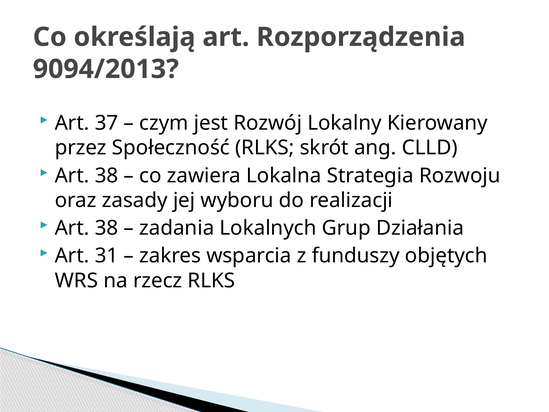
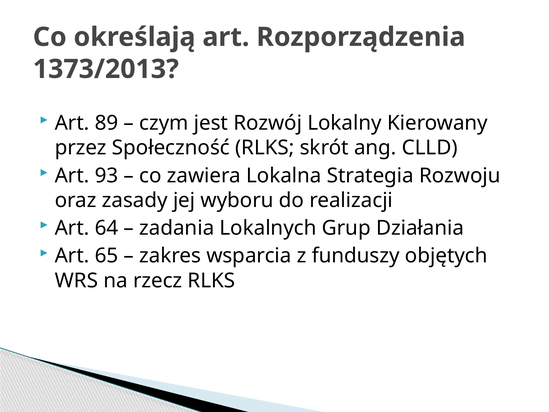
9094/2013: 9094/2013 -> 1373/2013
37: 37 -> 89
38 at (106, 175): 38 -> 93
38 at (106, 228): 38 -> 64
31: 31 -> 65
